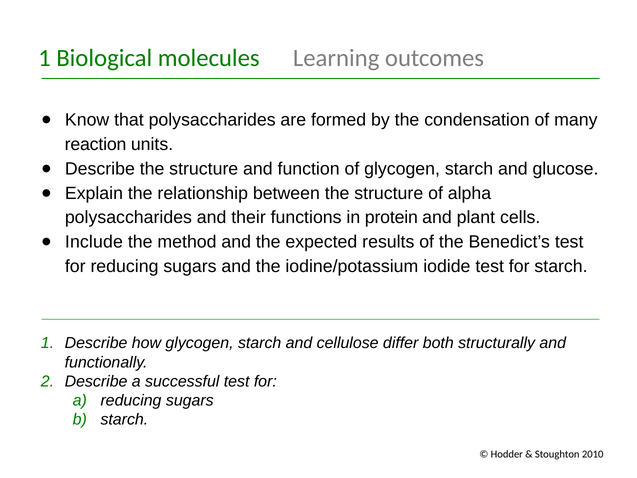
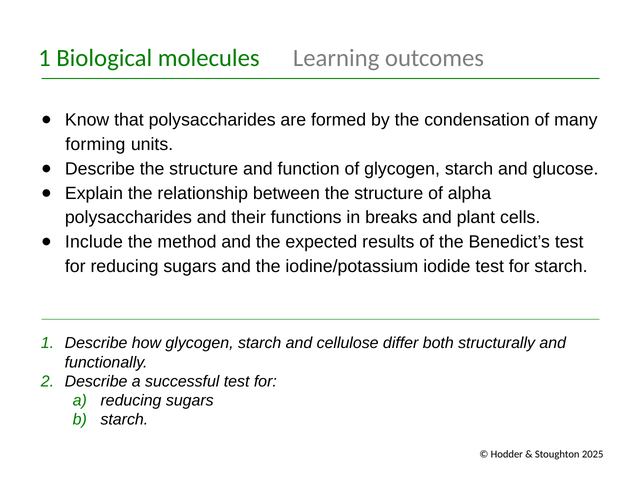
reaction: reaction -> forming
protein: protein -> breaks
2010: 2010 -> 2025
